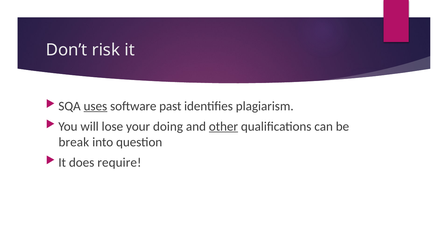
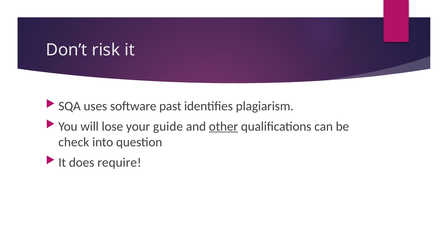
uses underline: present -> none
doing: doing -> guide
break: break -> check
